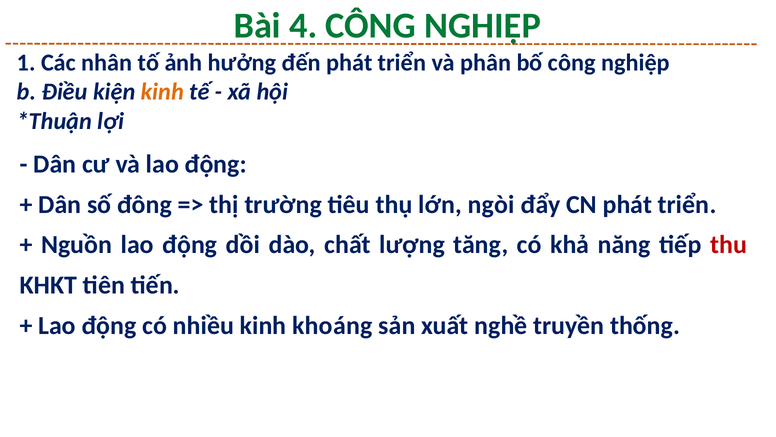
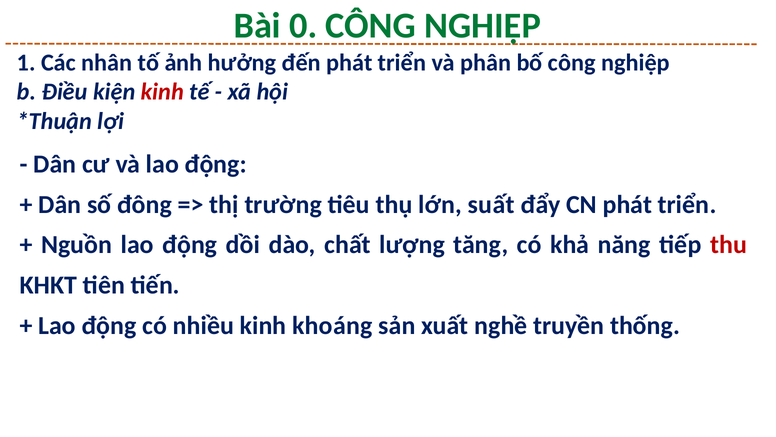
4: 4 -> 0
kinh at (162, 92) colour: orange -> red
ngòi: ngòi -> suất
